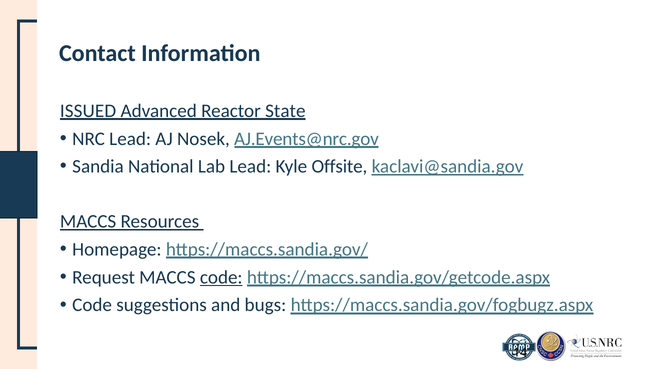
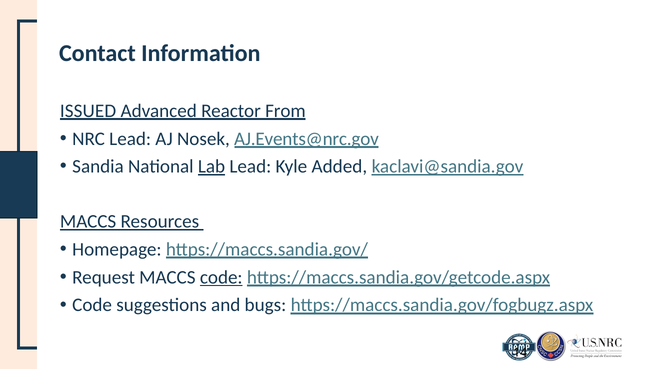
State: State -> From
Lab underline: none -> present
Offsite: Offsite -> Added
